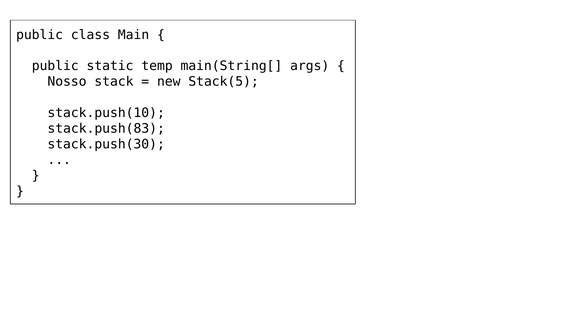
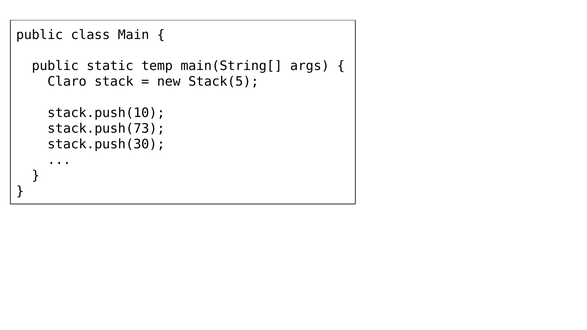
Nosso: Nosso -> Claro
stack.push(83: stack.push(83 -> stack.push(73
